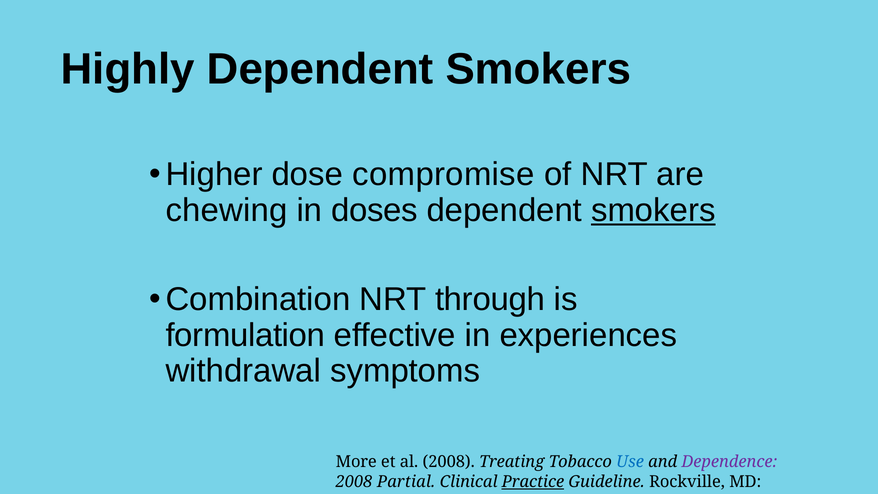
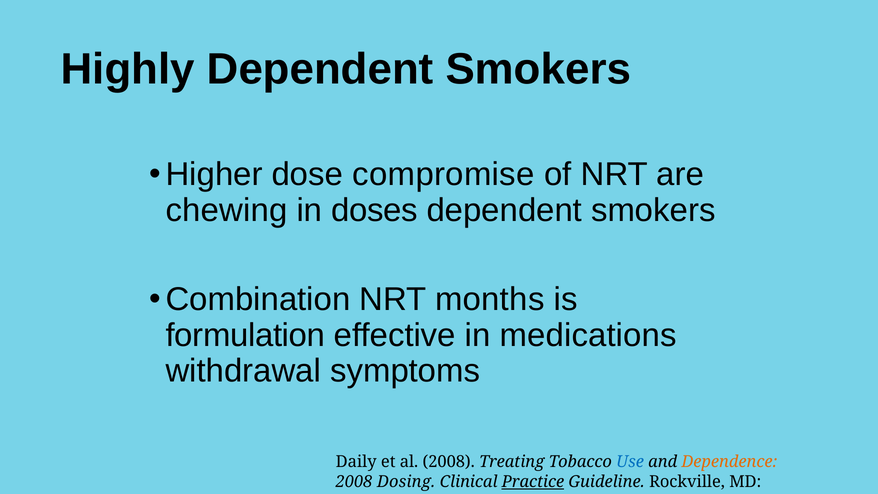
smokers at (653, 210) underline: present -> none
through: through -> months
experiences: experiences -> medications
More: More -> Daily
Dependence colour: purple -> orange
Partial: Partial -> Dosing
